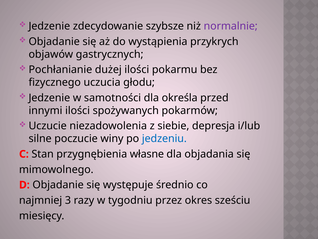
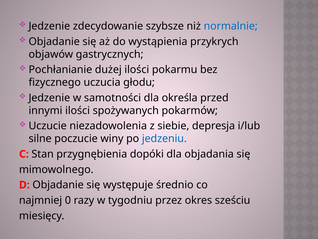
normalnie colour: purple -> blue
własne: własne -> dopóki
3: 3 -> 0
